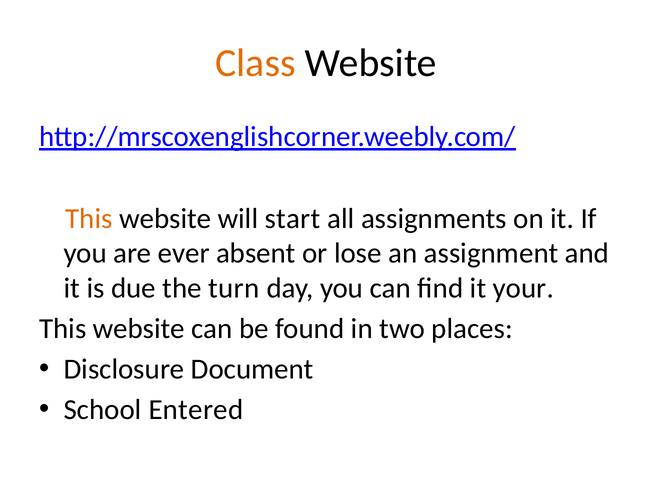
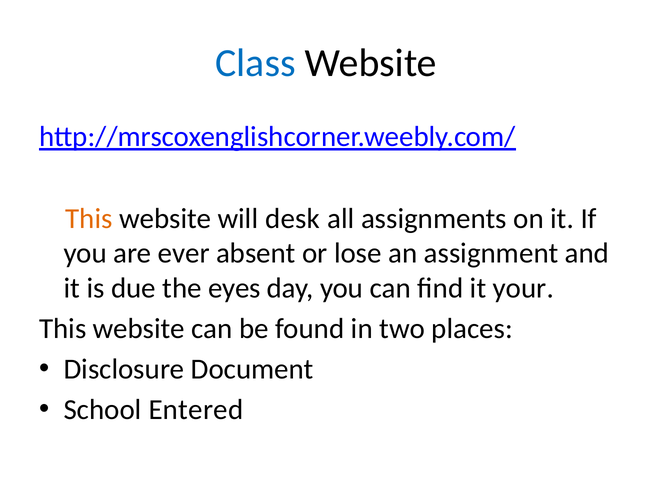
Class colour: orange -> blue
start: start -> desk
turn: turn -> eyes
